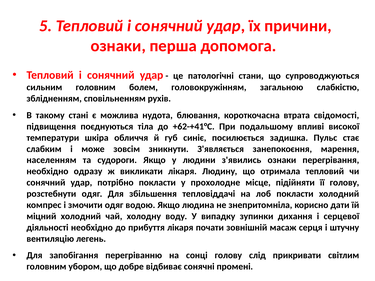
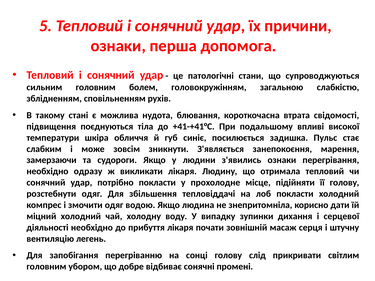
+62-+41°С: +62-+41°С -> +41-+41°С
населенням: населенням -> замерзаючи
